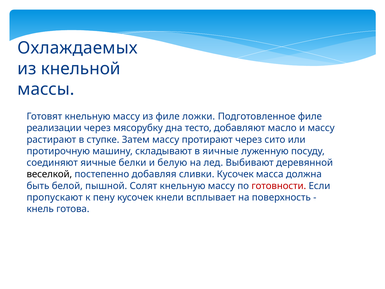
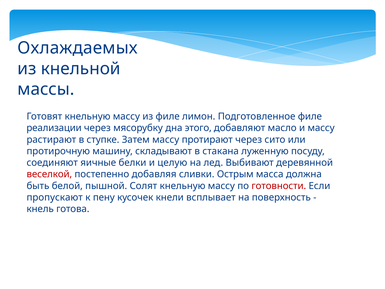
ложки: ложки -> лимон
тесто: тесто -> этого
в яичные: яичные -> стакана
белую: белую -> целую
веселкой colour: black -> red
сливки Кусочек: Кусочек -> Острым
